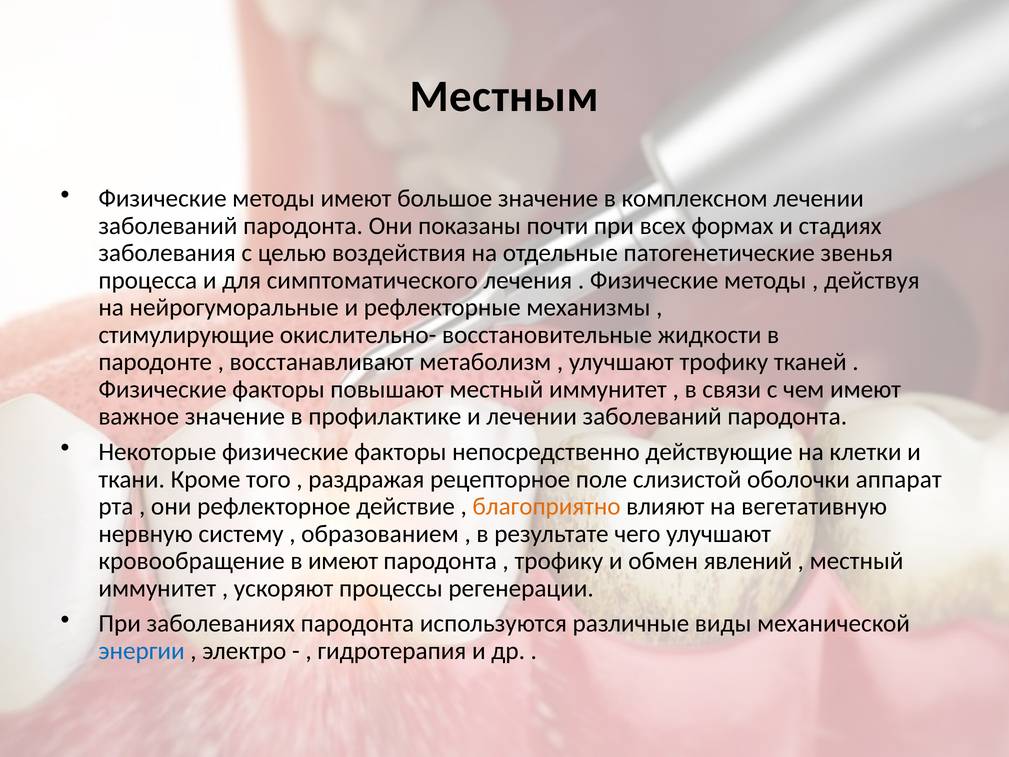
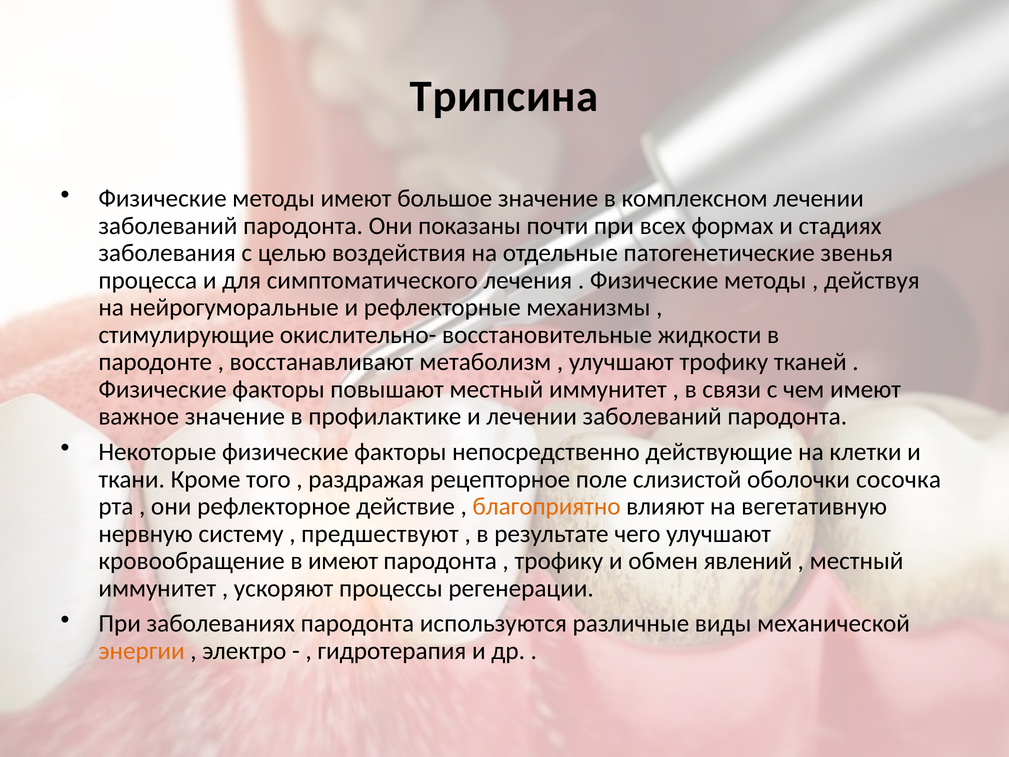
Местным: Местным -> Трипсина
аппарат: аппарат -> сосочка
образованием: образованием -> предшествуют
энергии colour: blue -> orange
